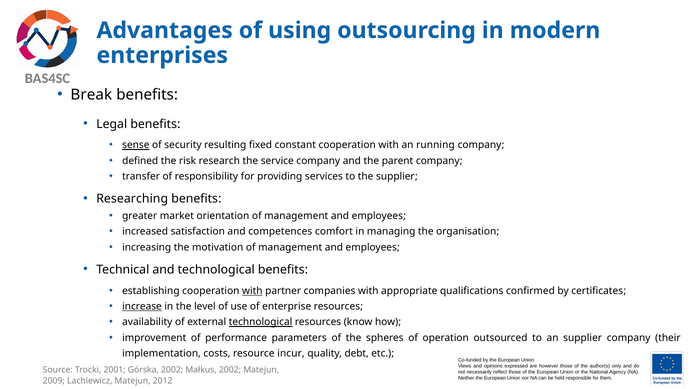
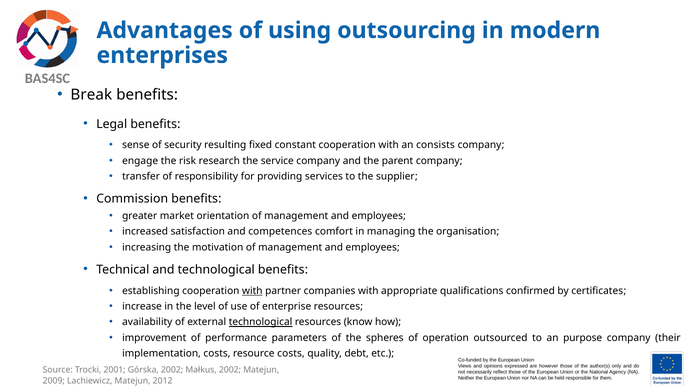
sense underline: present -> none
running: running -> consists
defined: defined -> engage
Researching: Researching -> Commission
increase underline: present -> none
an supplier: supplier -> purpose
resource incur: incur -> costs
